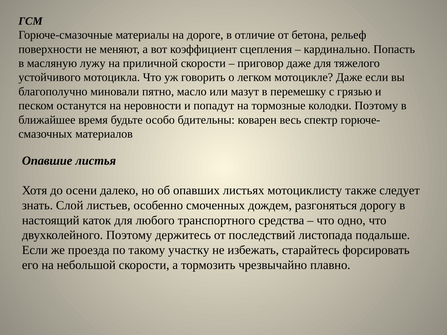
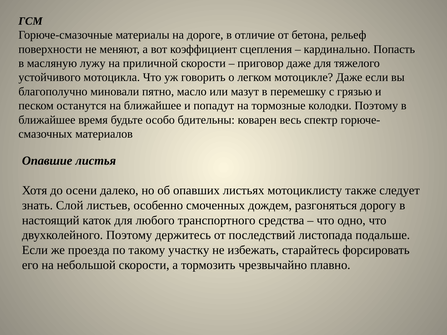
на неровности: неровности -> ближайшее
